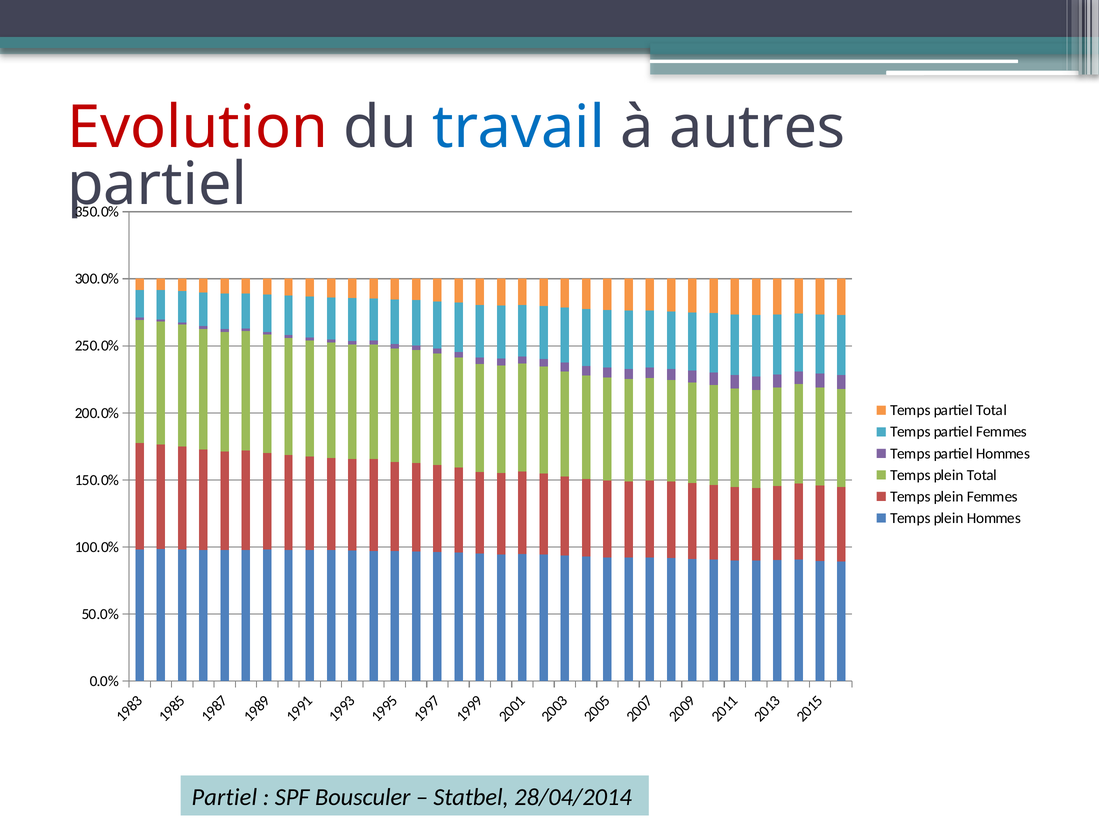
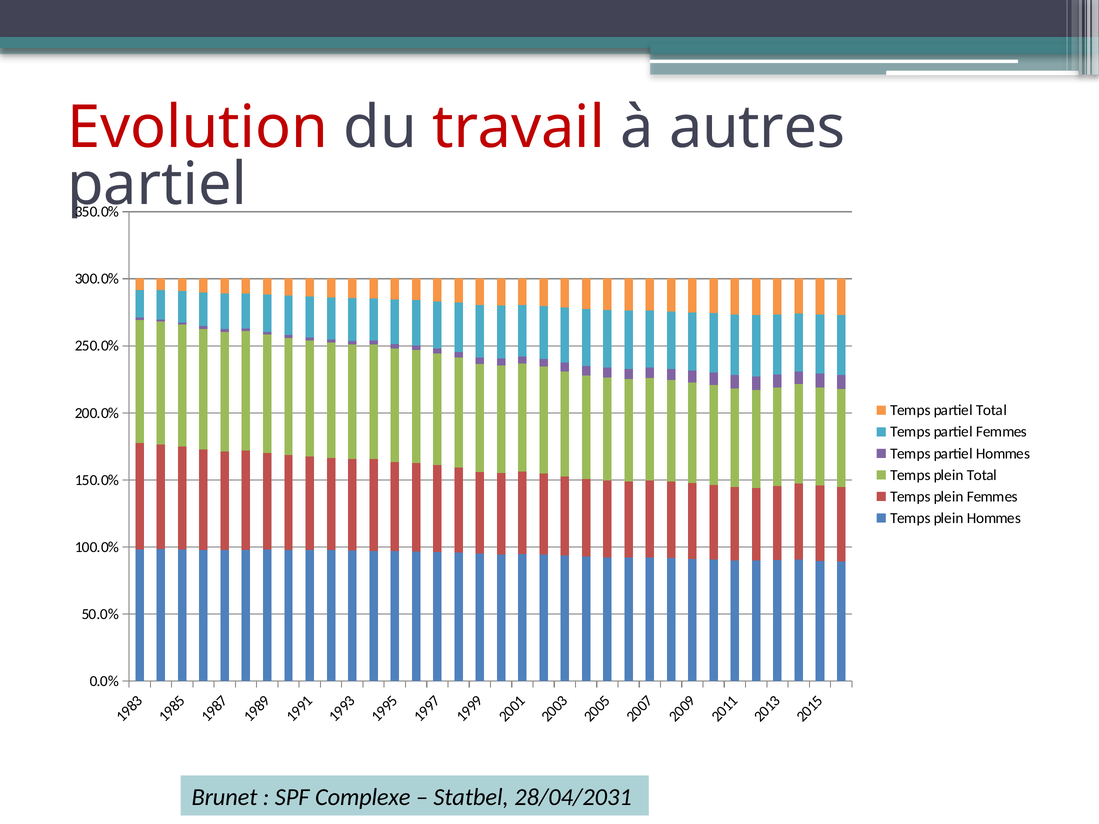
travail colour: blue -> red
Partiel at (224, 797): Partiel -> Brunet
Bousculer: Bousculer -> Complexe
28/04/2014: 28/04/2014 -> 28/04/2031
